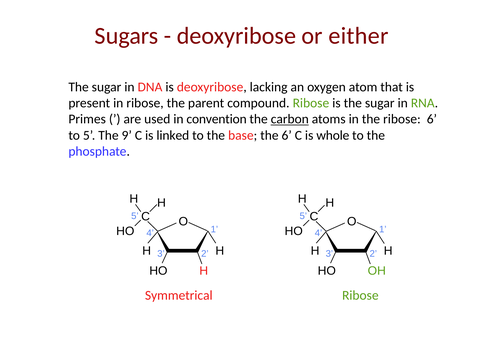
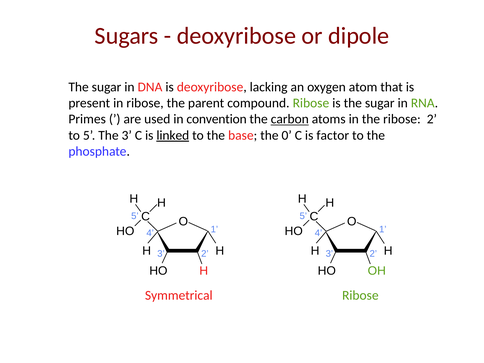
either: either -> dipole
ribose 6: 6 -> 2
The 9: 9 -> 3
linked underline: none -> present
the 6: 6 -> 0
whole: whole -> factor
